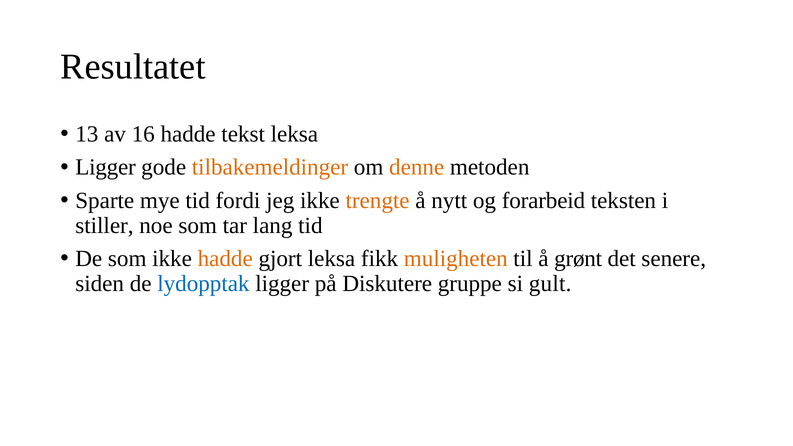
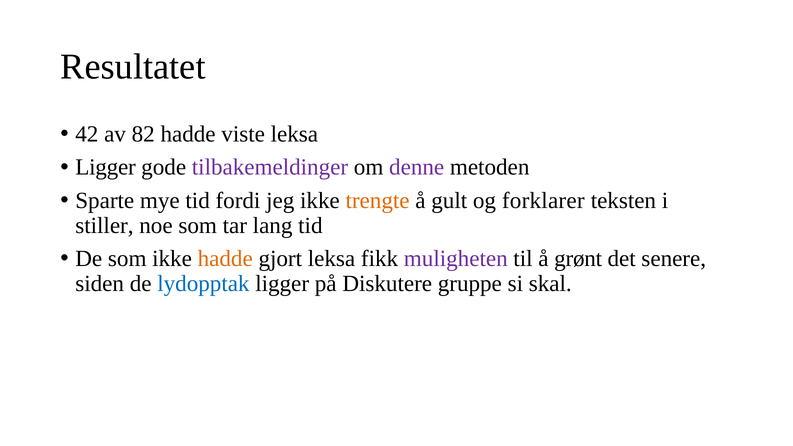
13: 13 -> 42
16: 16 -> 82
tekst: tekst -> viste
tilbakemeldinger colour: orange -> purple
denne colour: orange -> purple
nytt: nytt -> gult
forarbeid: forarbeid -> forklarer
muligheten colour: orange -> purple
gult: gult -> skal
